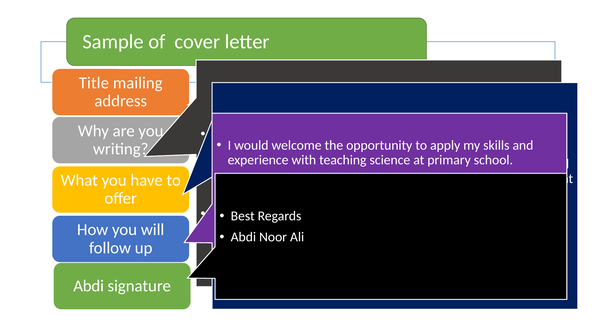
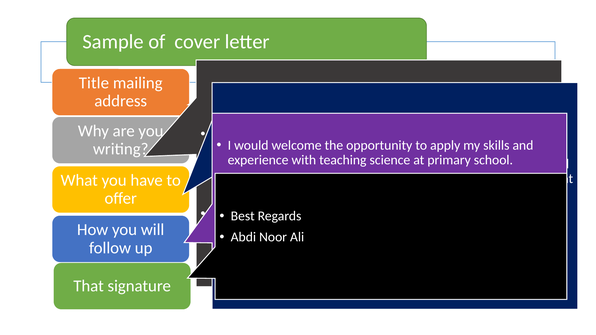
Abdi at (89, 286): Abdi -> That
